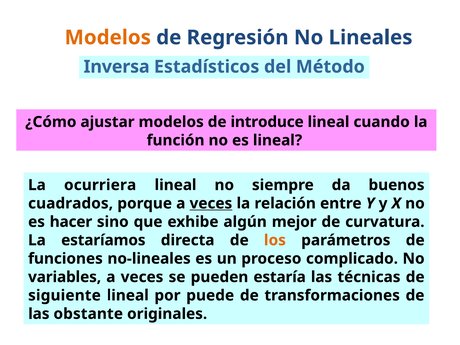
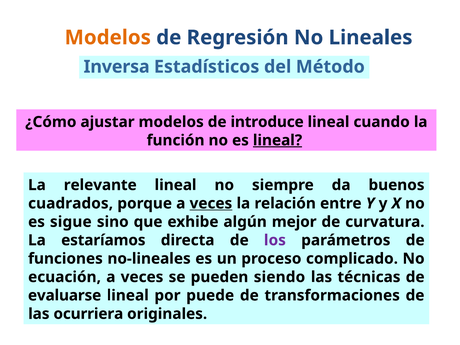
lineal at (278, 140) underline: none -> present
ocurriera: ocurriera -> relevante
hacer: hacer -> sigue
los colour: orange -> purple
variables: variables -> ecuación
estaría: estaría -> siendo
siguiente: siguiente -> evaluarse
obstante: obstante -> ocurriera
